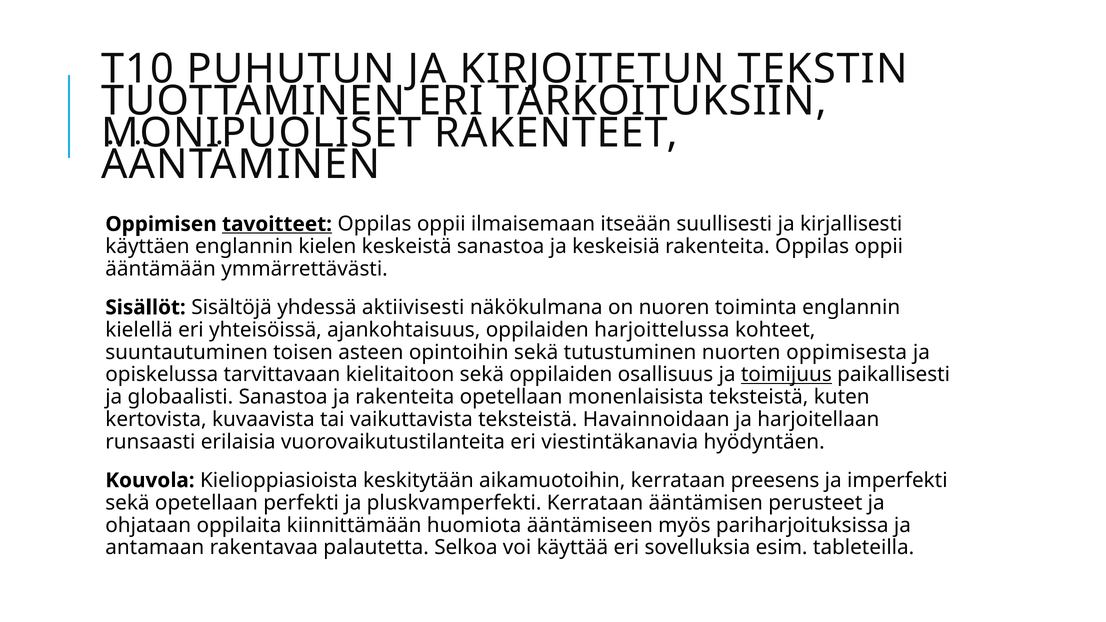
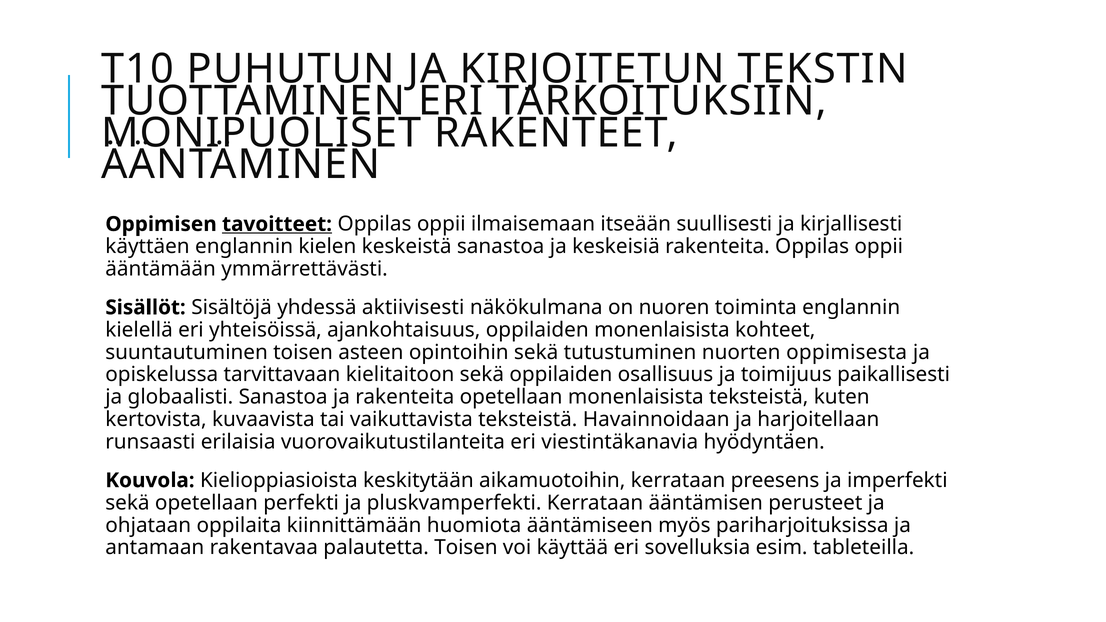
oppilaiden harjoittelussa: harjoittelussa -> monenlaisista
toimijuus underline: present -> none
palautetta Selkoa: Selkoa -> Toisen
